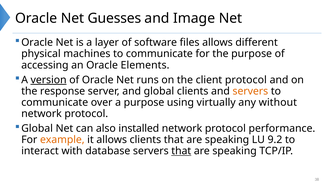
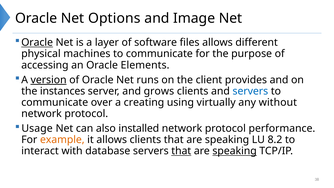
Guesses: Guesses -> Options
Oracle at (37, 42) underline: none -> present
client protocol: protocol -> provides
response: response -> instances
and global: global -> grows
servers at (250, 91) colour: orange -> blue
a purpose: purpose -> creating
Global at (37, 128): Global -> Usage
9.2: 9.2 -> 8.2
speaking at (235, 151) underline: none -> present
